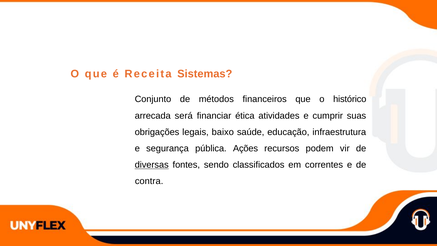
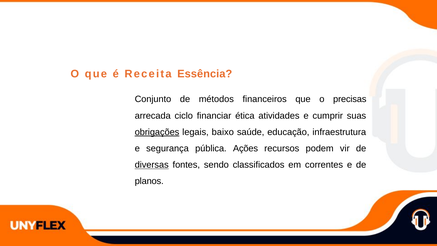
Sistemas: Sistemas -> Essência
histórico: histórico -> precisas
será: será -> ciclo
obrigações underline: none -> present
contra: contra -> planos
